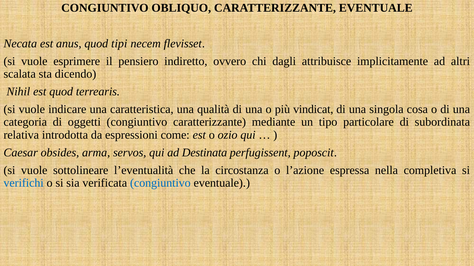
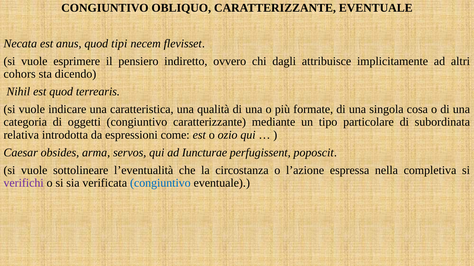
scalata: scalata -> cohors
vindicat: vindicat -> formate
Destinata: Destinata -> Iuncturae
verifichi colour: blue -> purple
